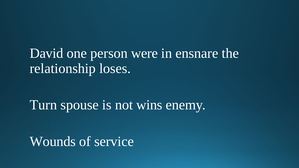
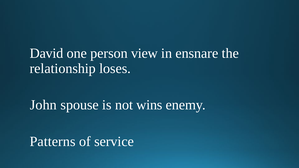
were: were -> view
Turn: Turn -> John
Wounds: Wounds -> Patterns
